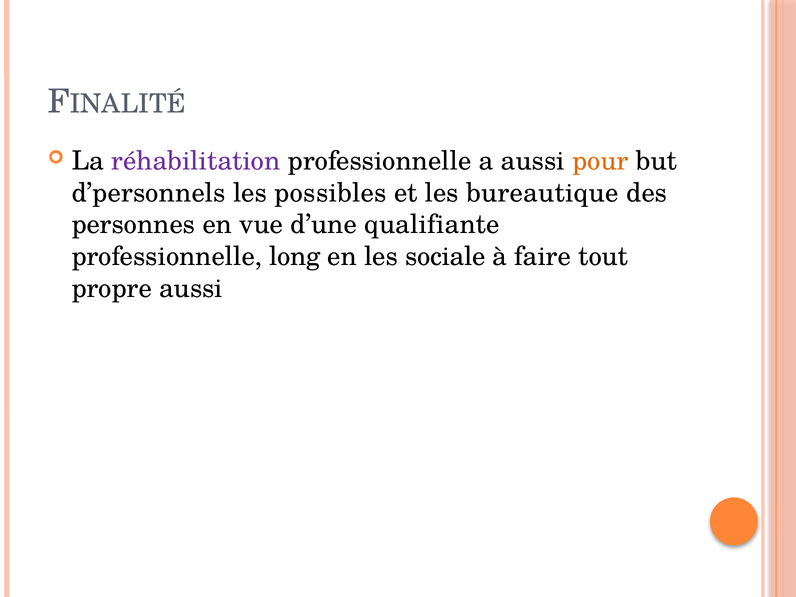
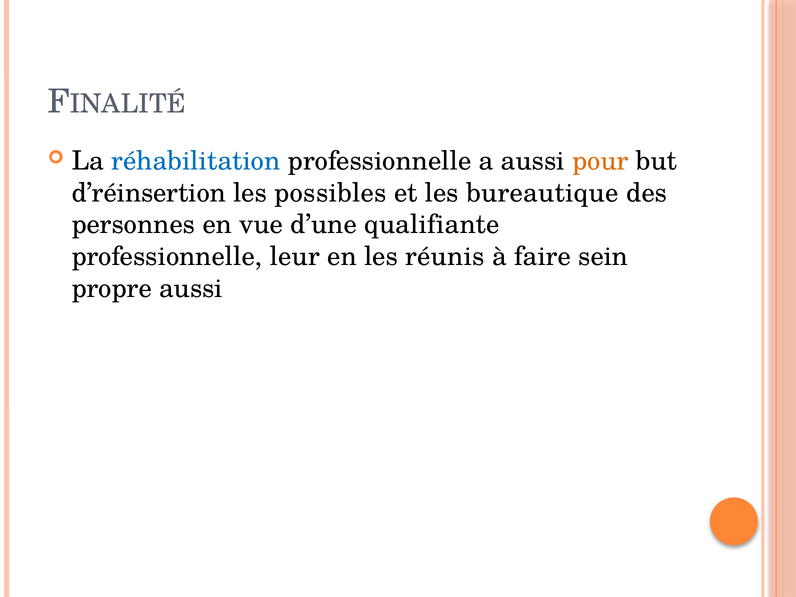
réhabilitation colour: purple -> blue
d’personnels: d’personnels -> d’réinsertion
long: long -> leur
sociale: sociale -> réunis
tout: tout -> sein
